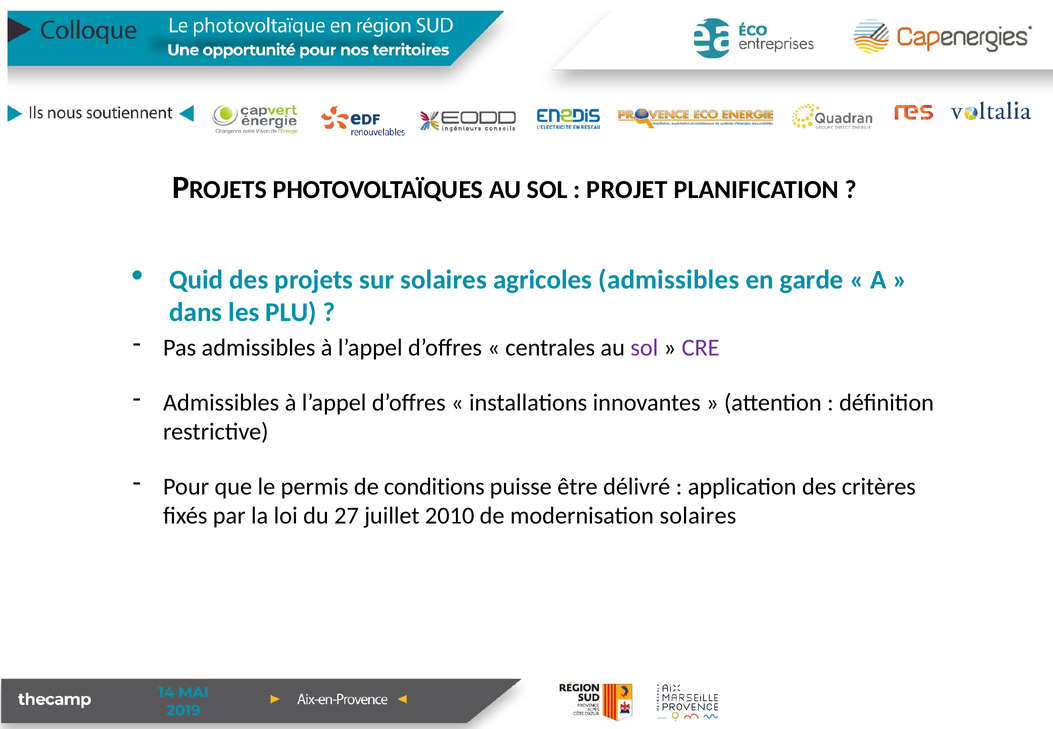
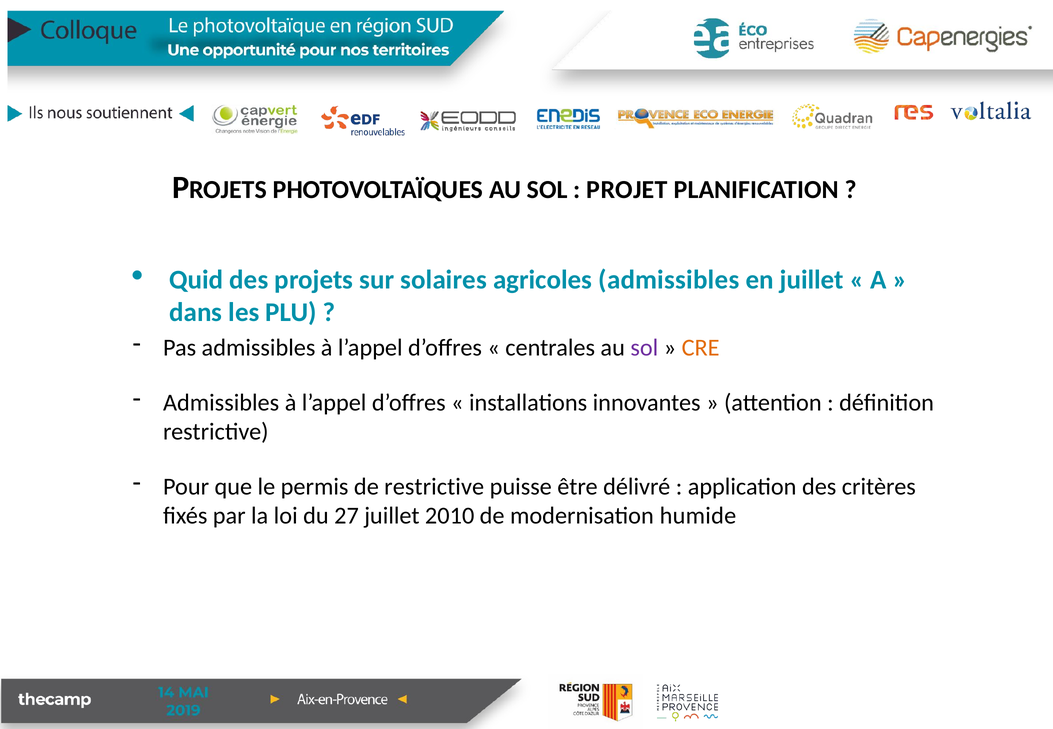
en garde: garde -> juillet
CRE colour: purple -> orange
de conditions: conditions -> restrictive
modernisation solaires: solaires -> humide
